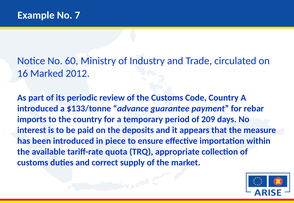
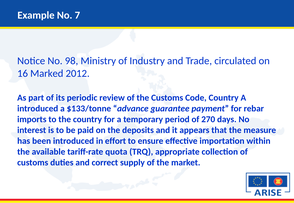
60: 60 -> 98
209: 209 -> 270
piece: piece -> effort
